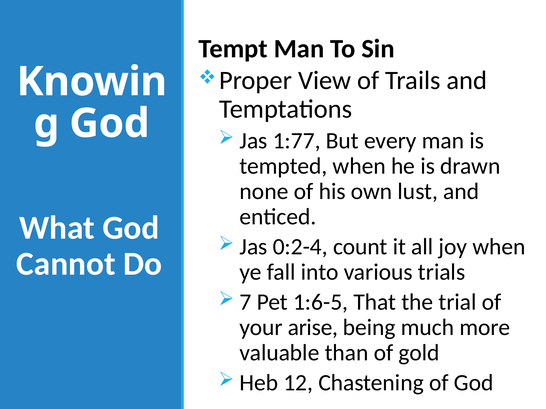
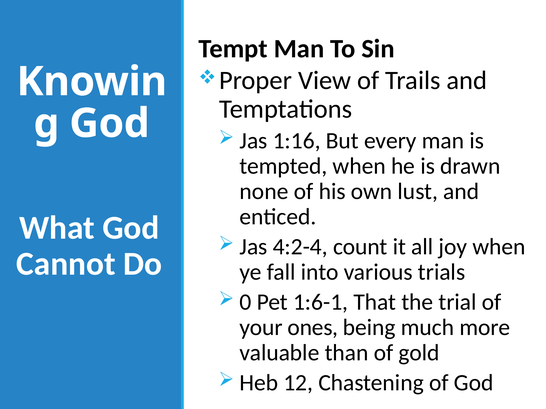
1:77: 1:77 -> 1:16
0:2-4: 0:2-4 -> 4:2-4
7: 7 -> 0
1:6-5: 1:6-5 -> 1:6-1
arise: arise -> ones
